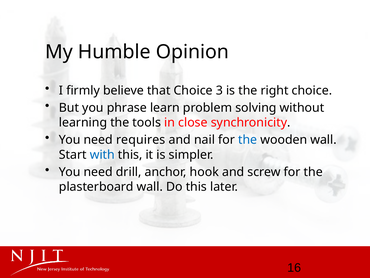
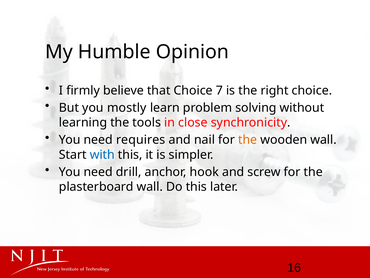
3: 3 -> 7
phrase: phrase -> mostly
the at (248, 140) colour: blue -> orange
